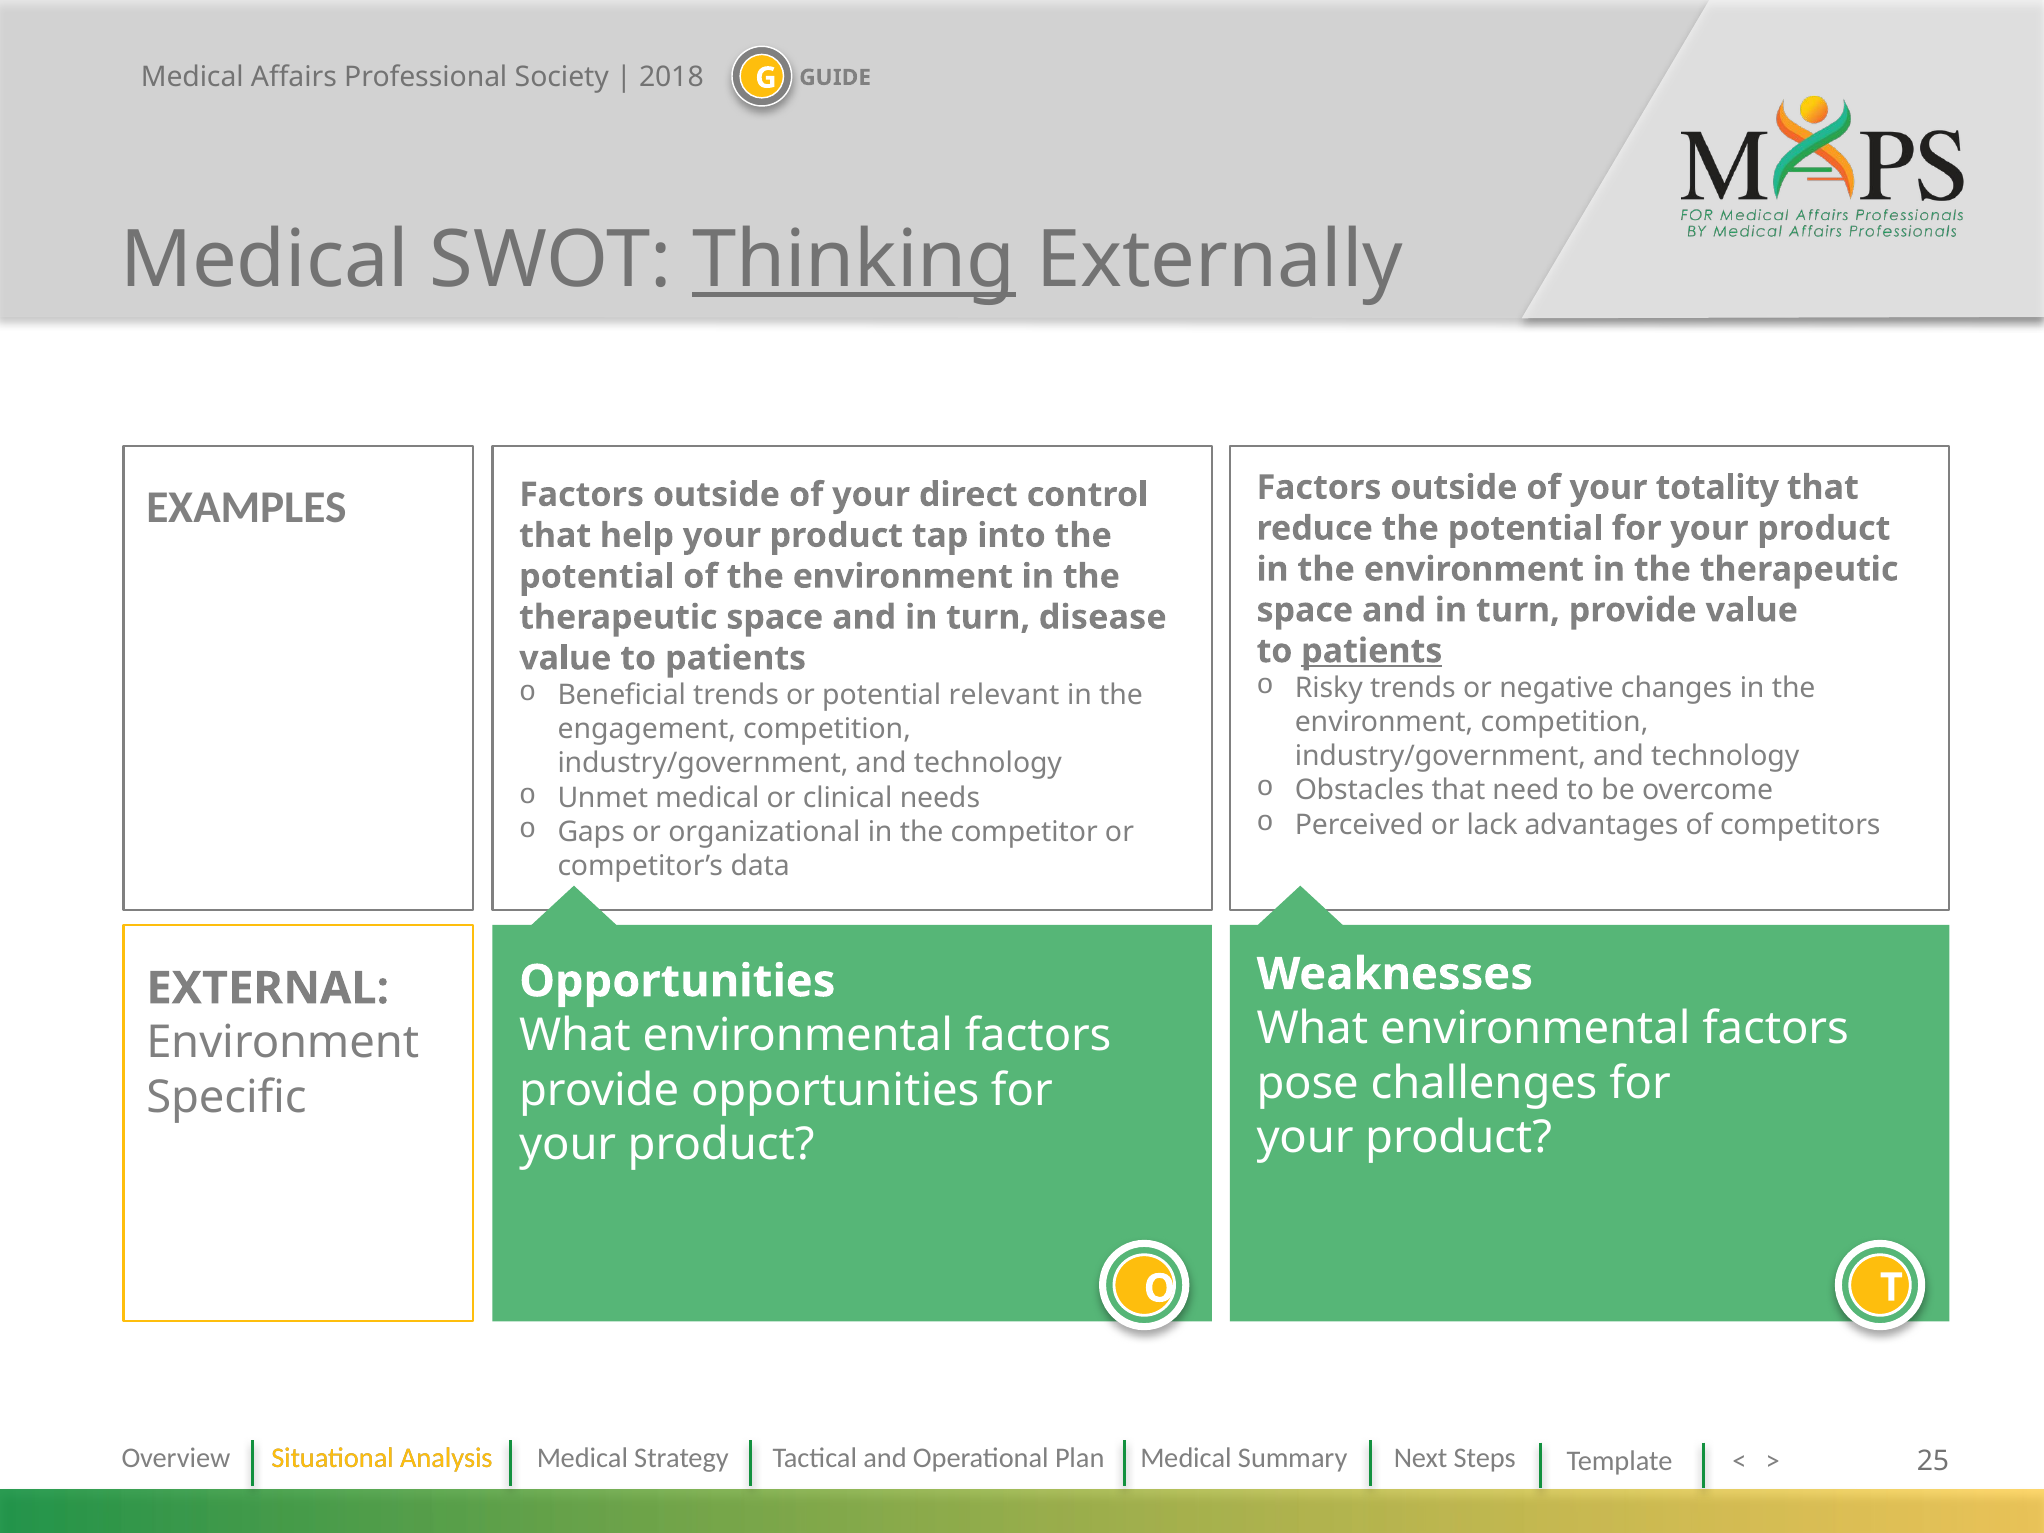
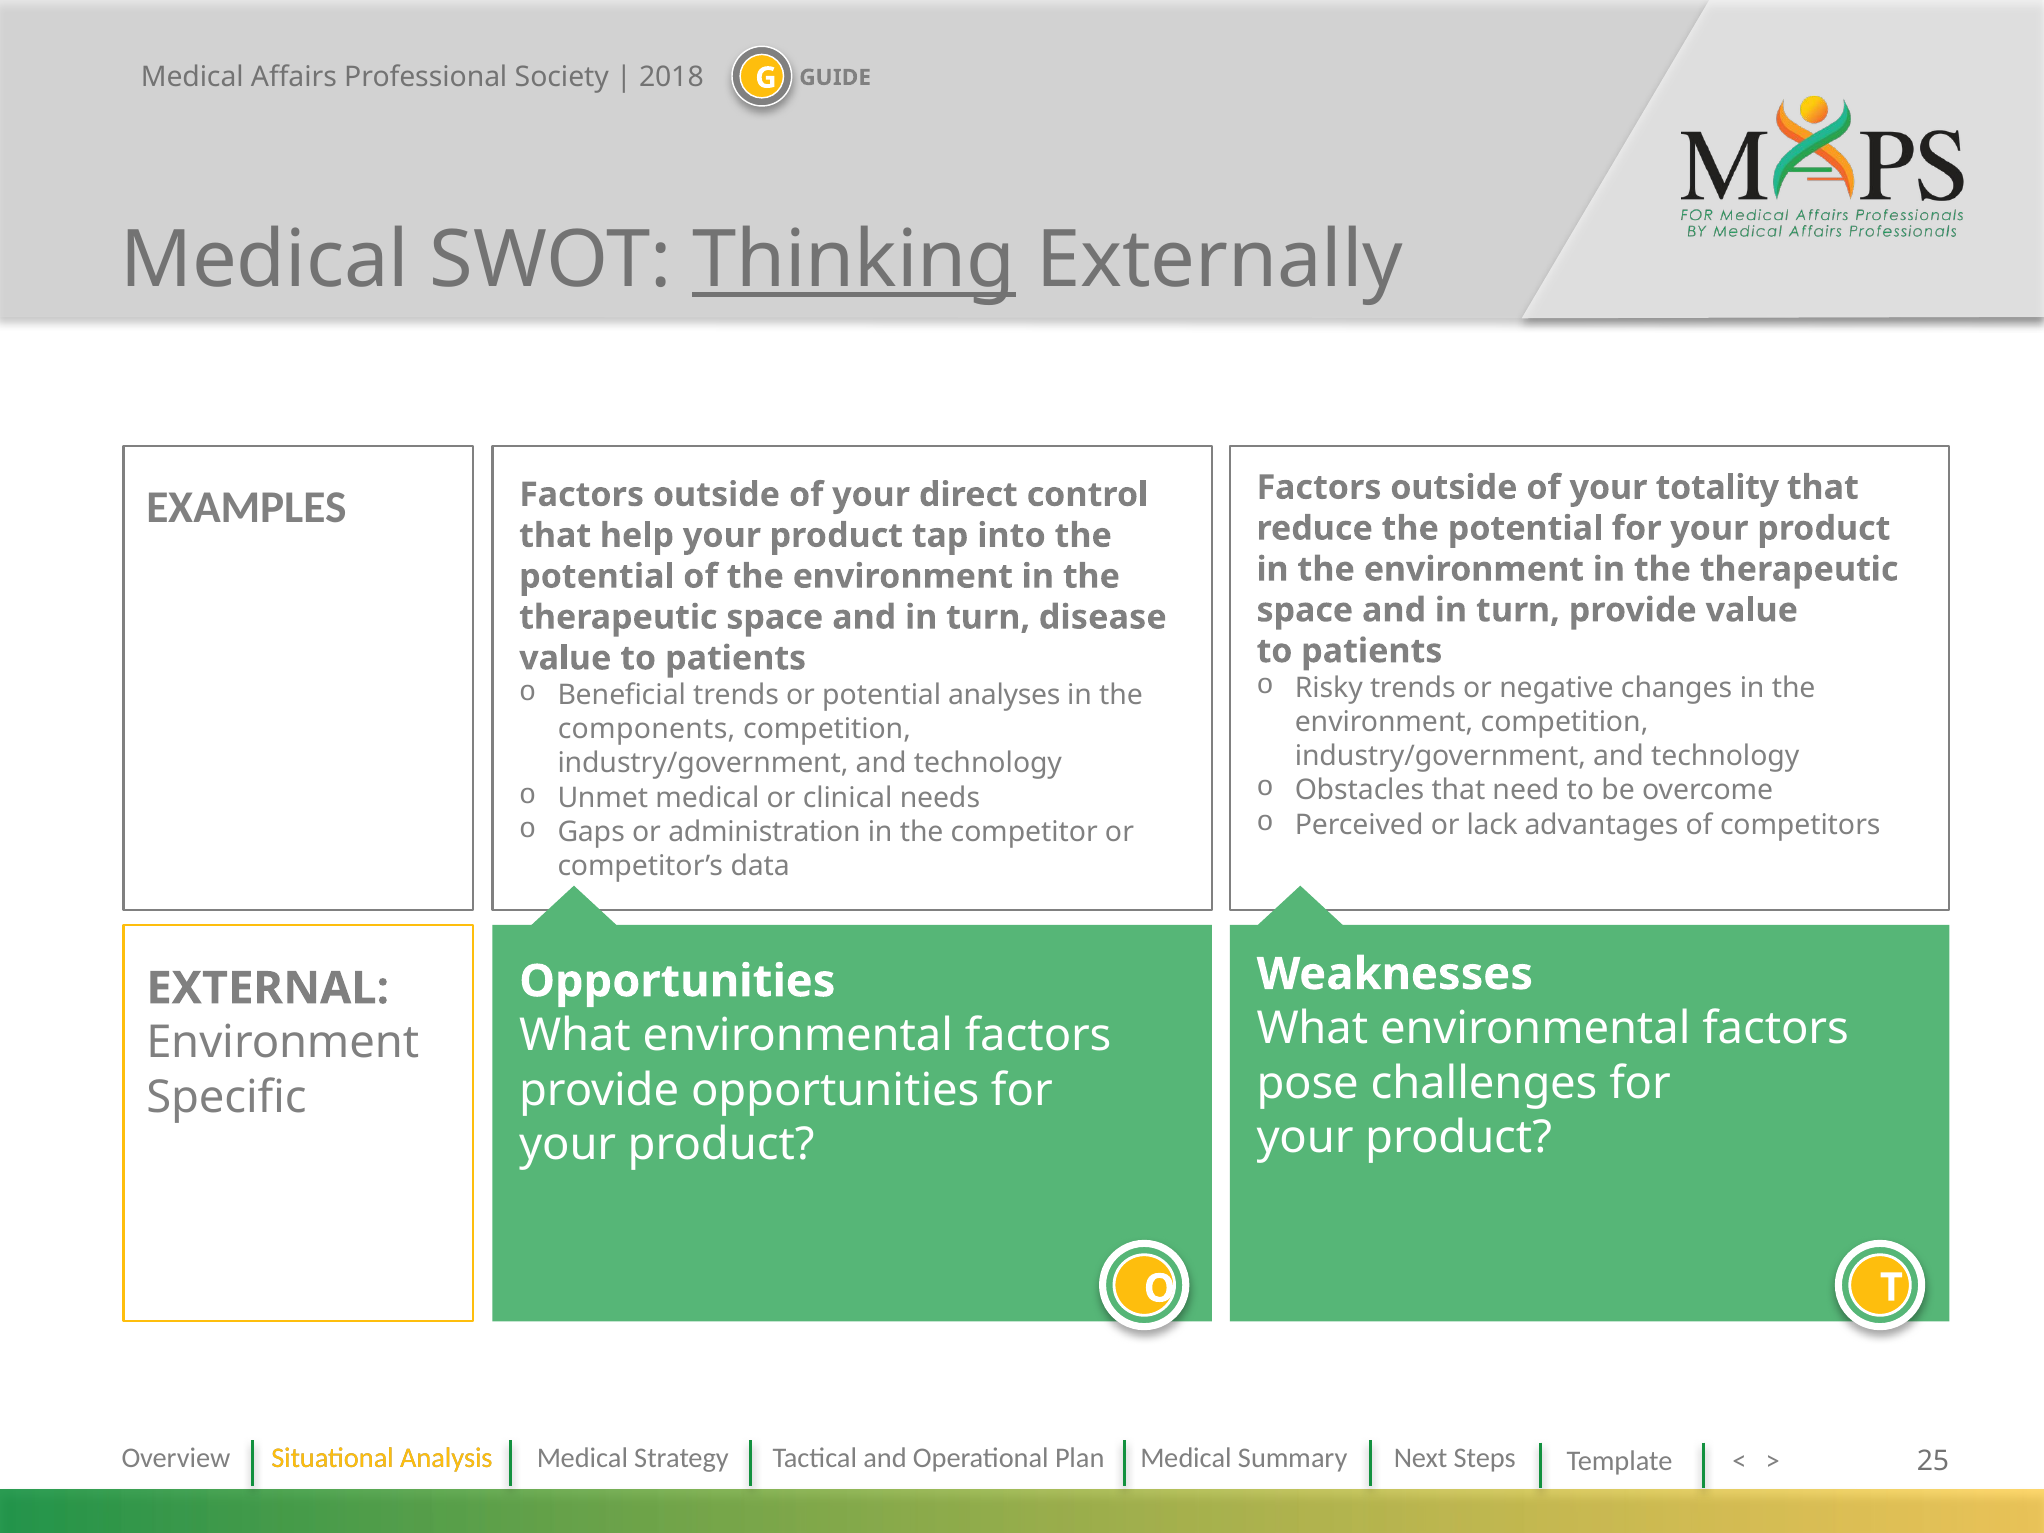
patients at (1372, 651) underline: present -> none
relevant: relevant -> analyses
engagement: engagement -> components
organizational: organizational -> administration
